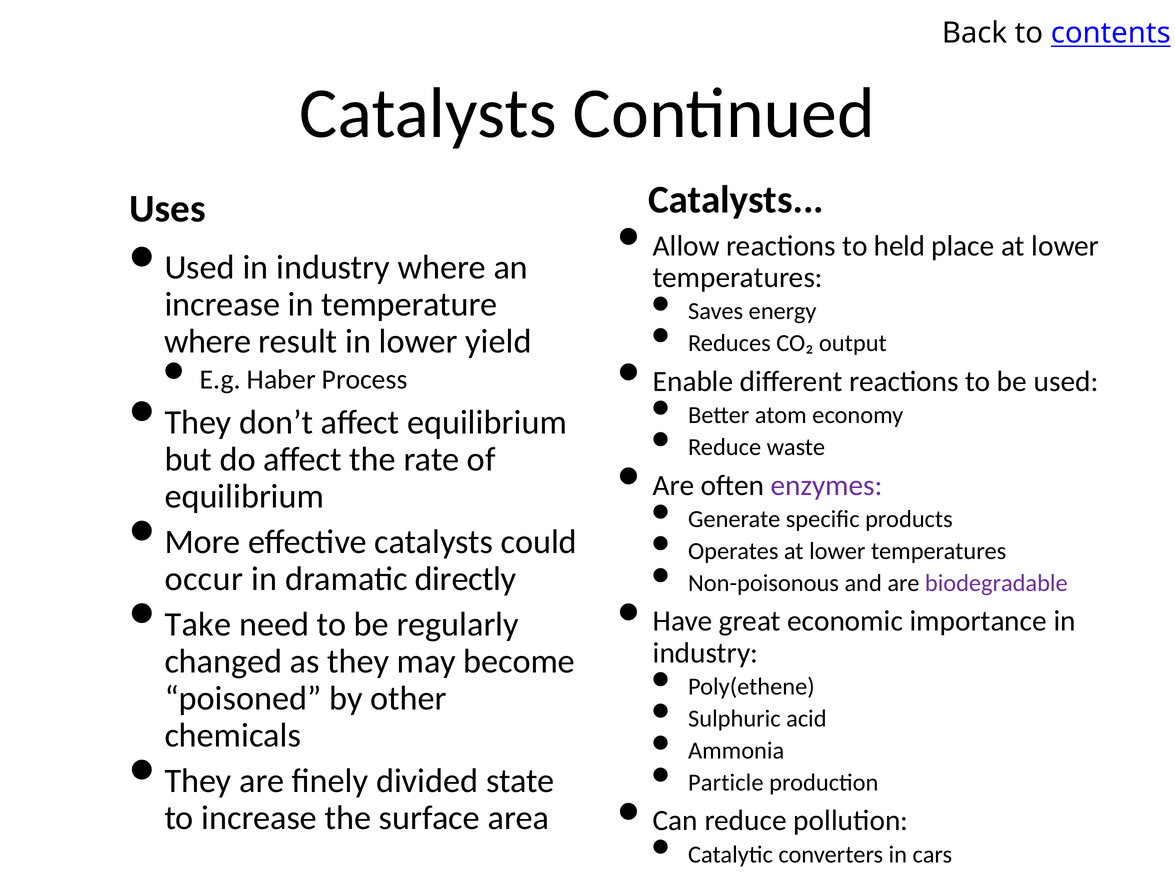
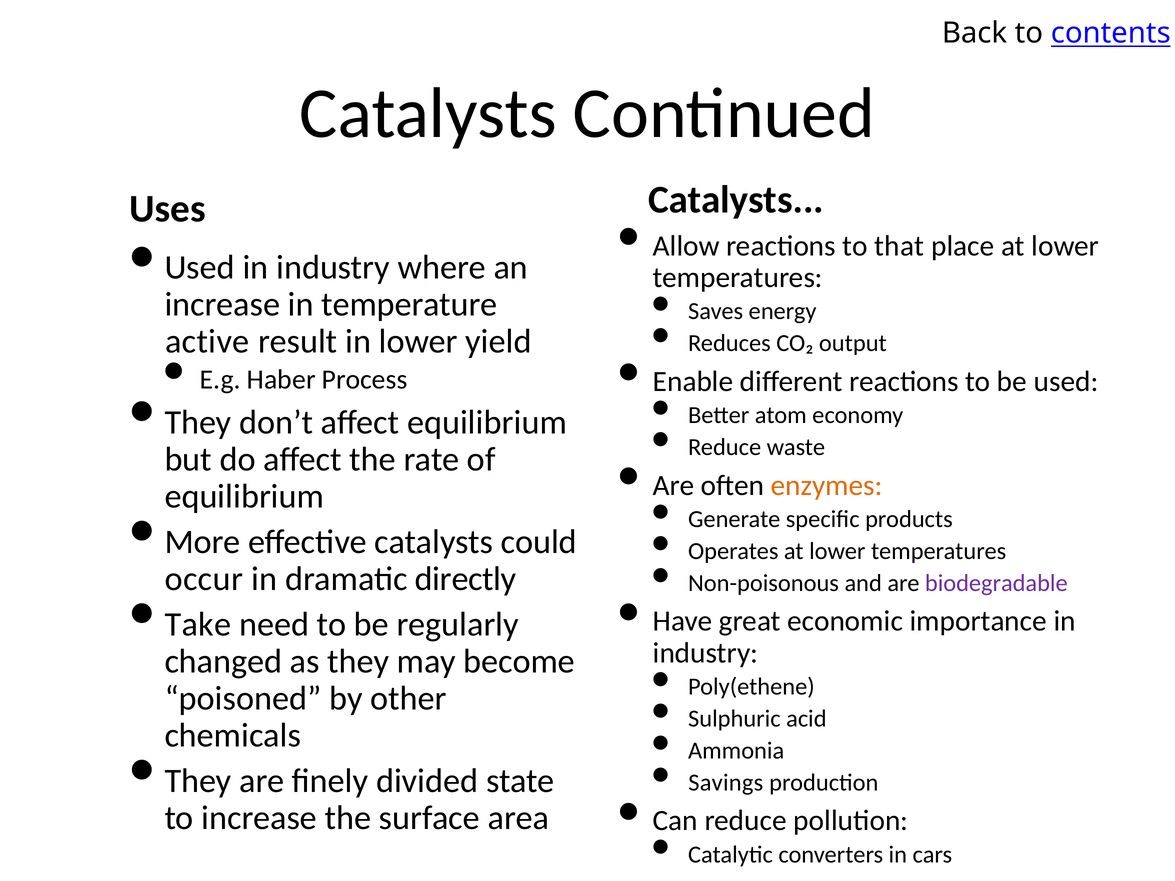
held: held -> that
where at (208, 342): where -> active
enzymes colour: purple -> orange
Particle: Particle -> Savings
